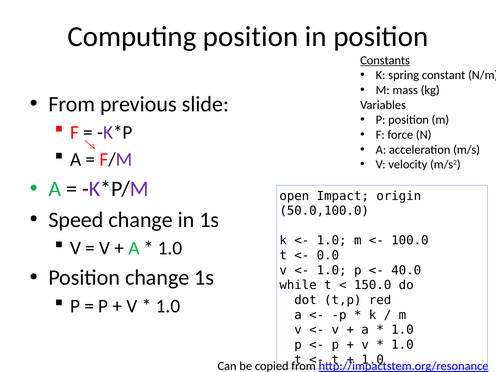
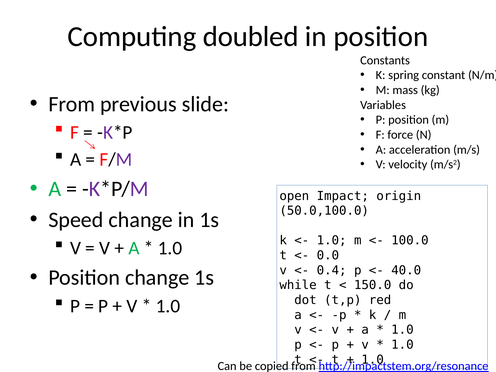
Computing position: position -> doubled
Constants underline: present -> none
1.0 at (332, 270): 1.0 -> 0.4
